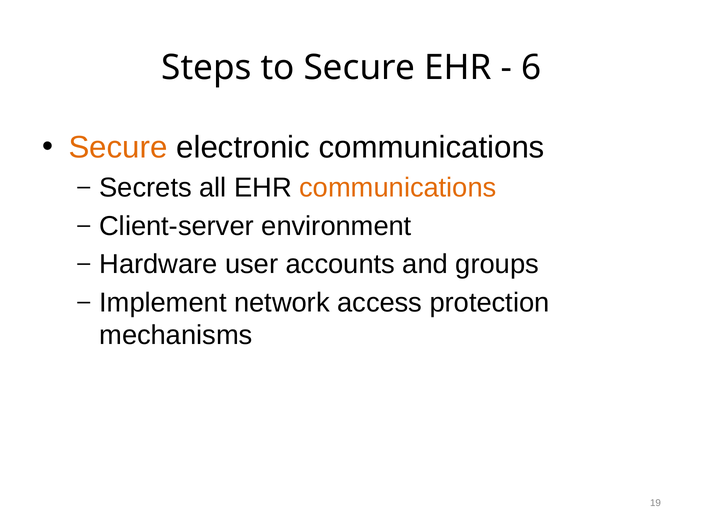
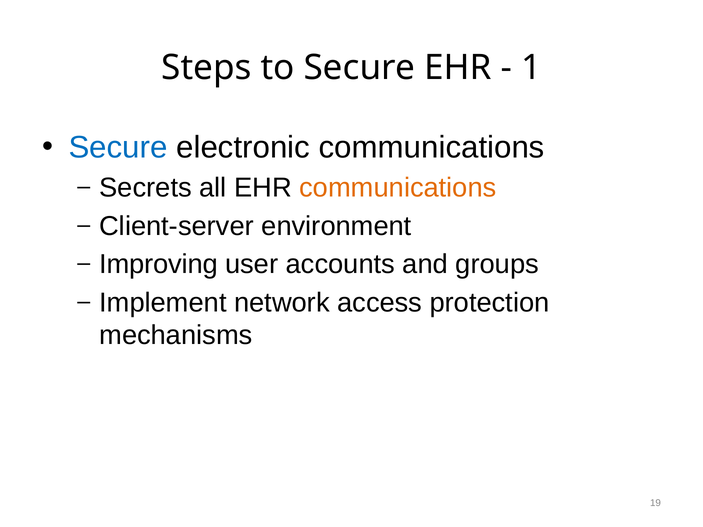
6: 6 -> 1
Secure at (118, 147) colour: orange -> blue
Hardware: Hardware -> Improving
